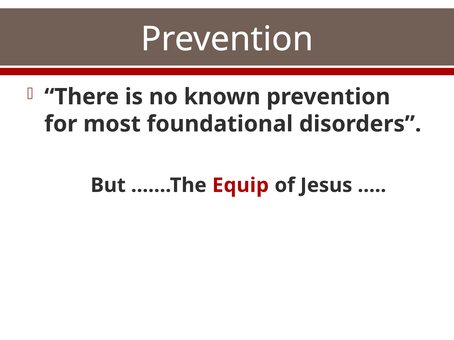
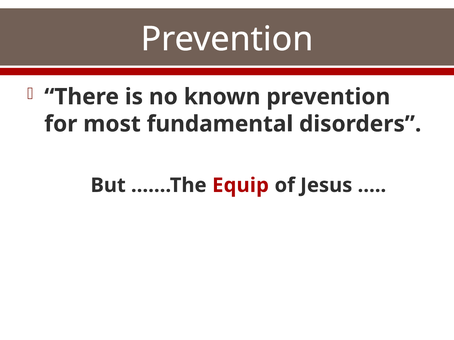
foundational: foundational -> fundamental
